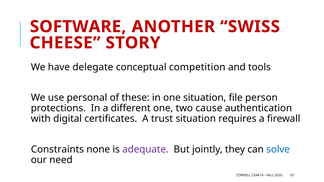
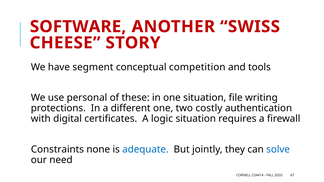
delegate: delegate -> segment
person: person -> writing
cause: cause -> costly
trust: trust -> logic
adequate colour: purple -> blue
